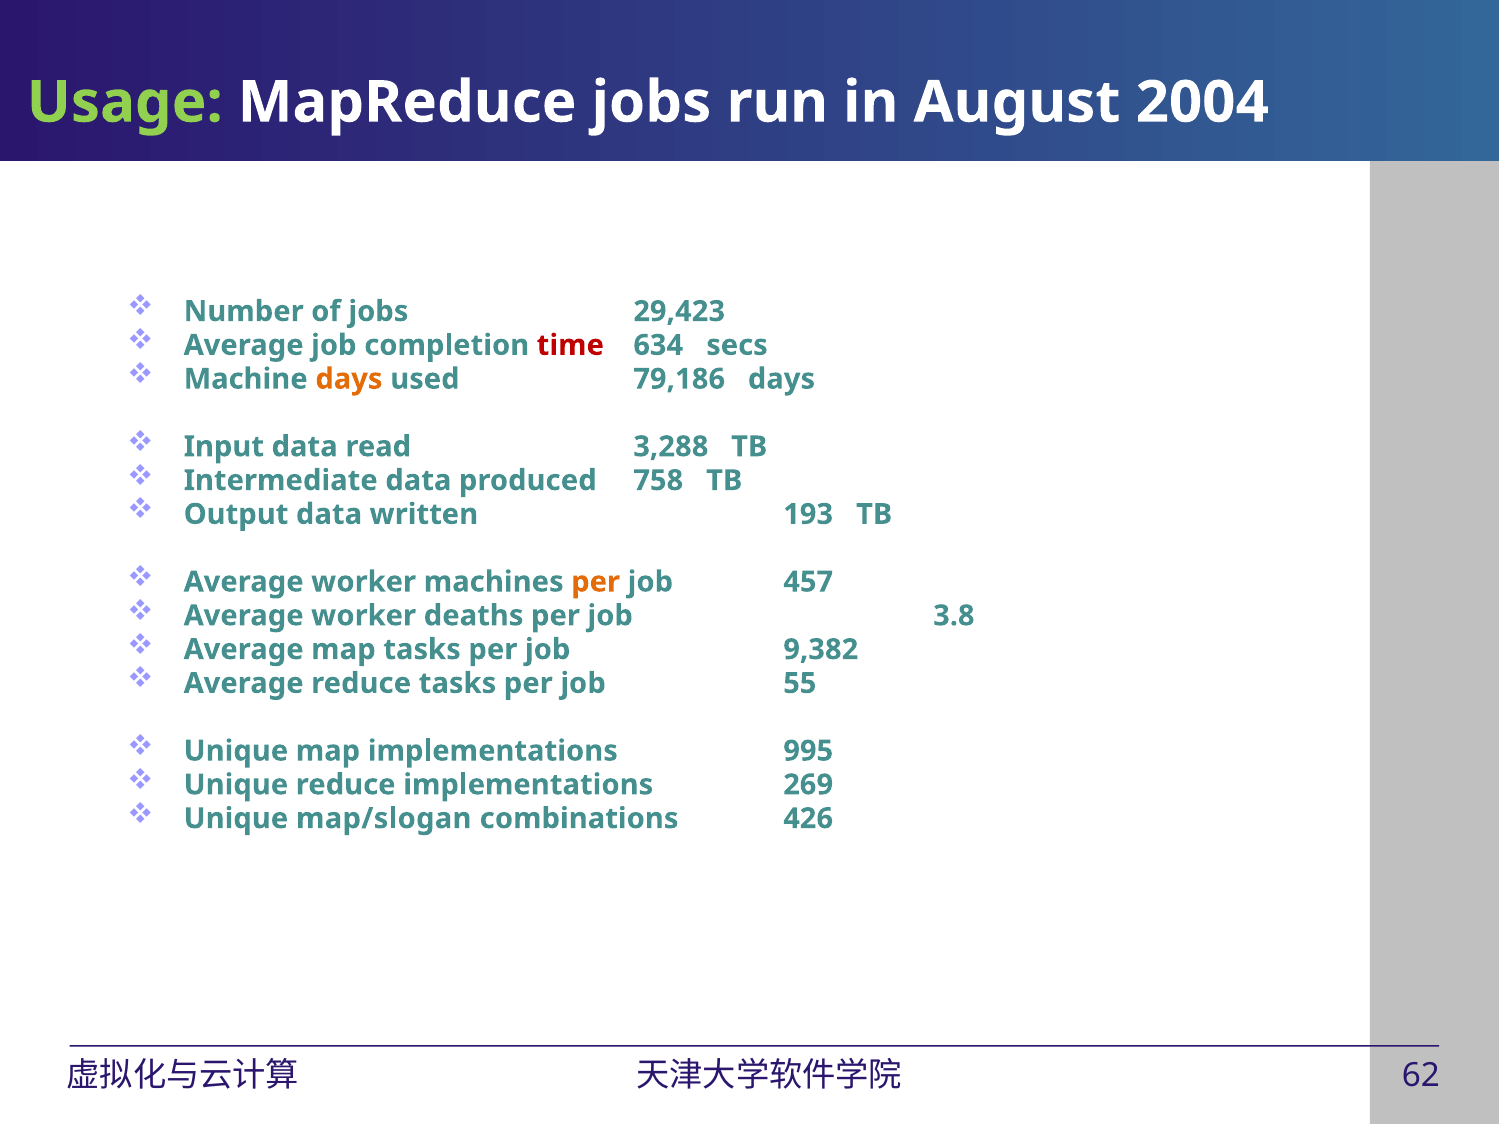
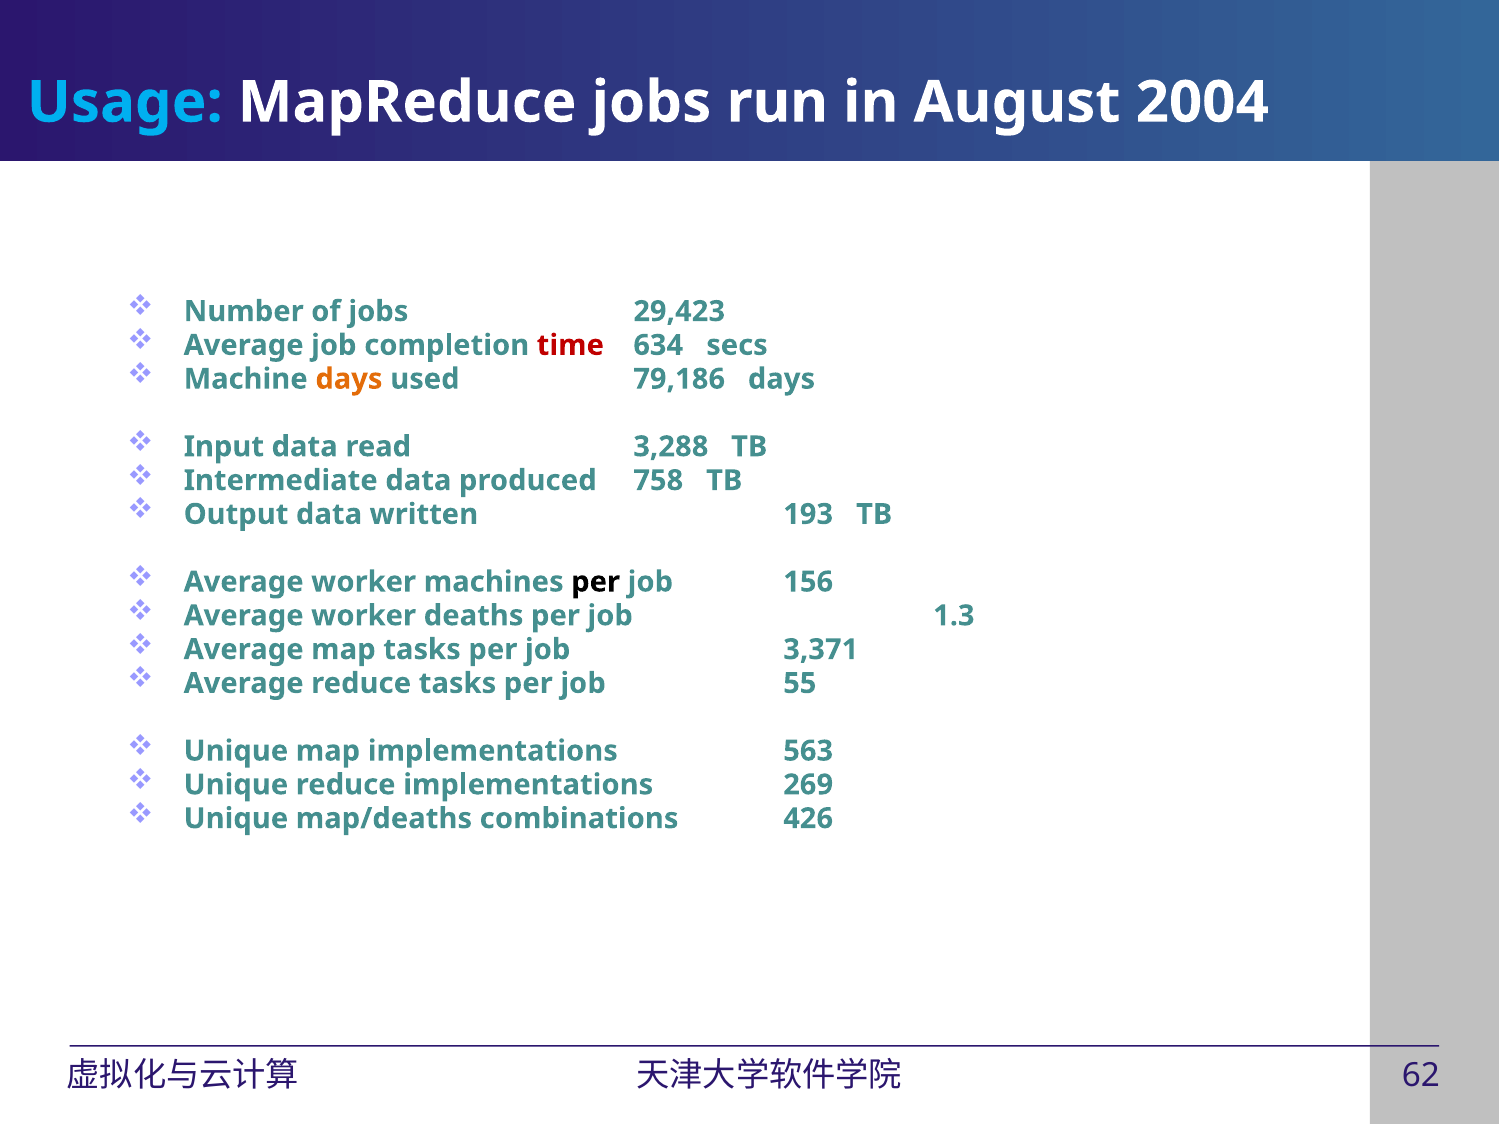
Usage colour: light green -> light blue
per at (596, 582) colour: orange -> black
457: 457 -> 156
3.8: 3.8 -> 1.3
9,382: 9,382 -> 3,371
995: 995 -> 563
map/slogan: map/slogan -> map/deaths
